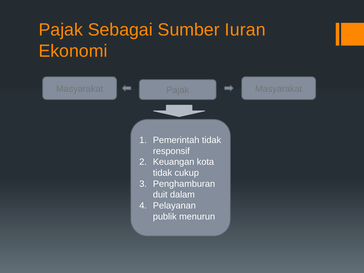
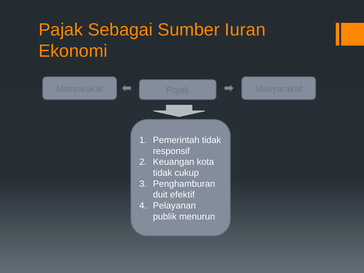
dalam: dalam -> efektif
